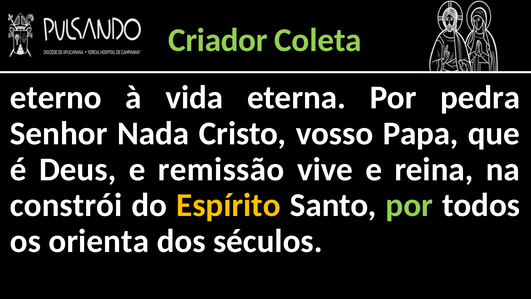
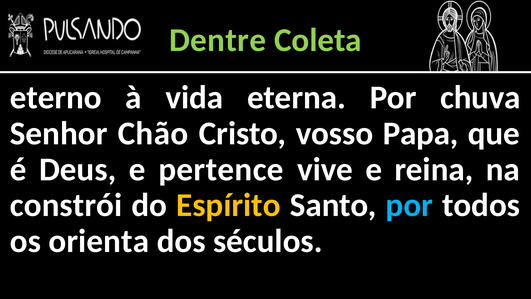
Criador: Criador -> Dentre
pedra: pedra -> chuva
Nada: Nada -> Chão
remissão: remissão -> pertence
por at (409, 205) colour: light green -> light blue
